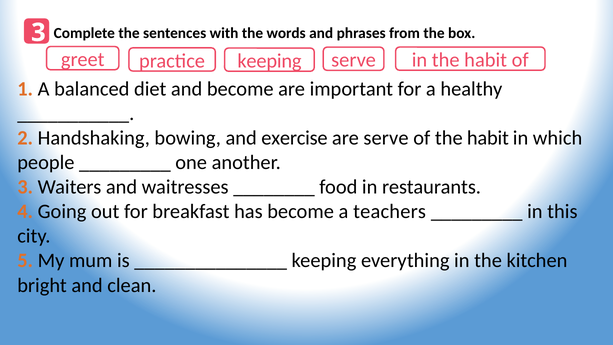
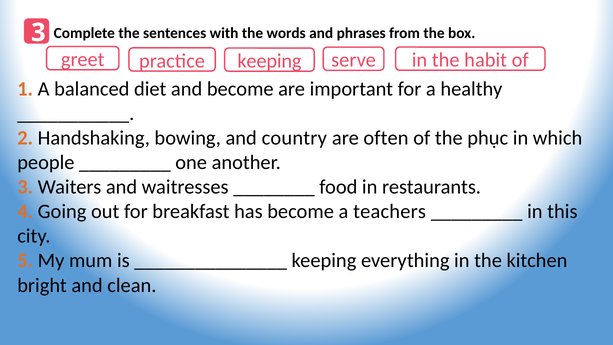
exercise: exercise -> country
are serve: serve -> often
of the habit: habit -> phục
